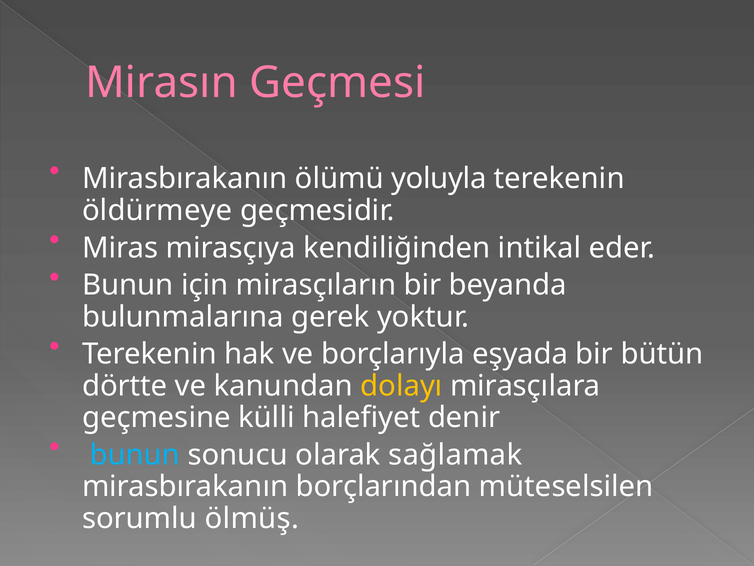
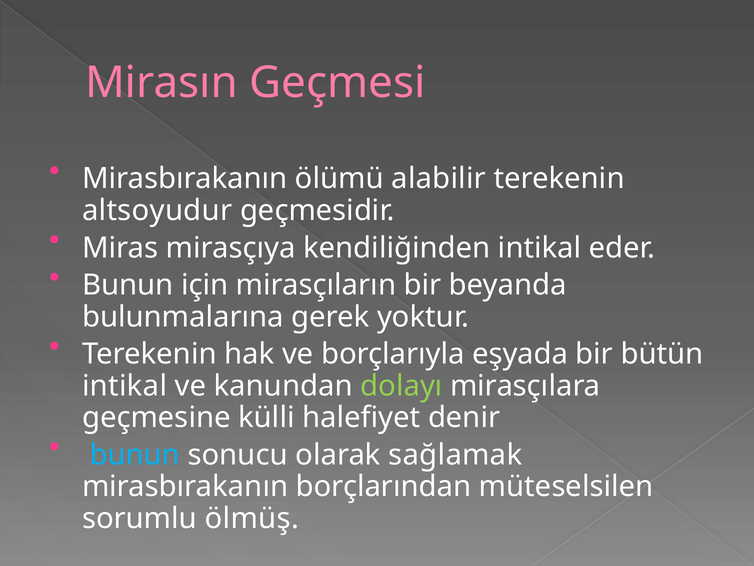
yoluyla: yoluyla -> alabilir
öldürmeye: öldürmeye -> altsoyudur
dörtte at (125, 386): dörtte -> intikal
dolayı colour: yellow -> light green
